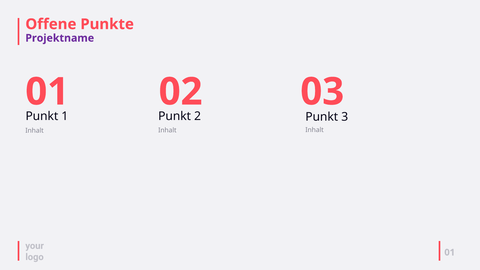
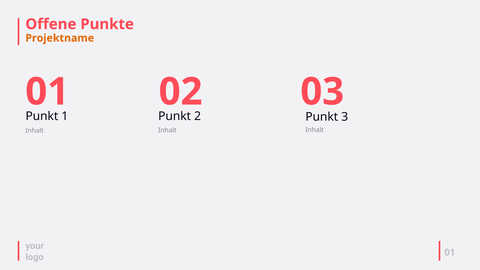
Projektname colour: purple -> orange
